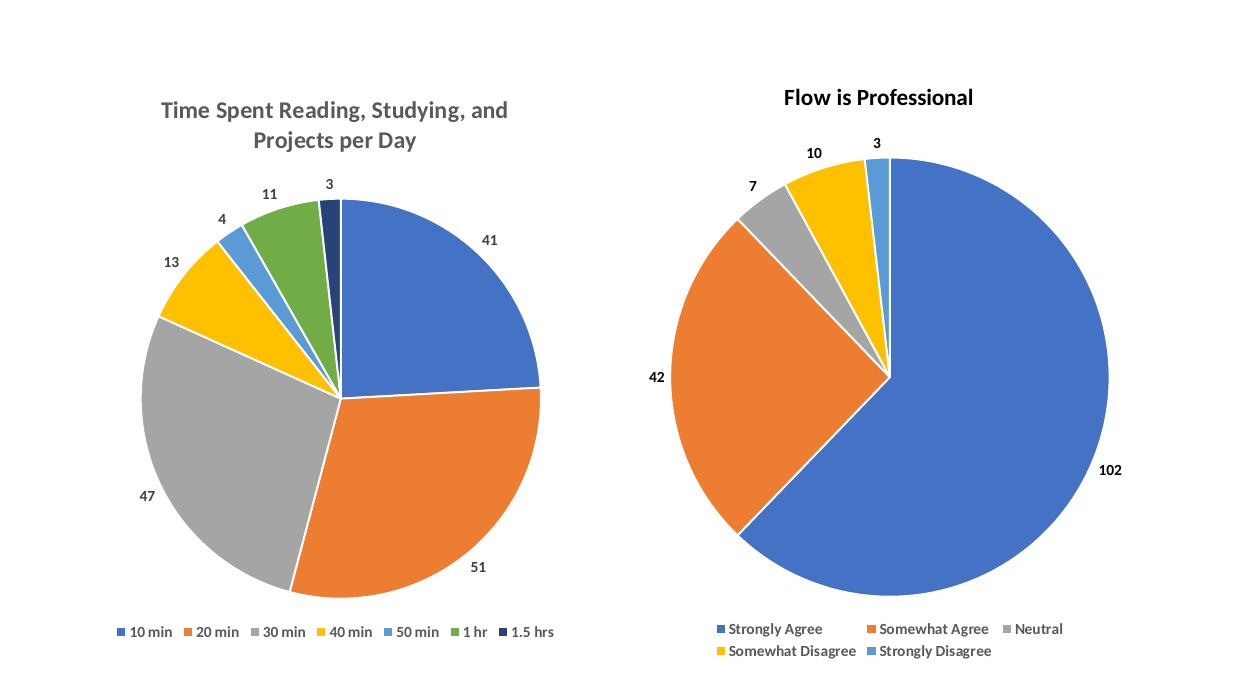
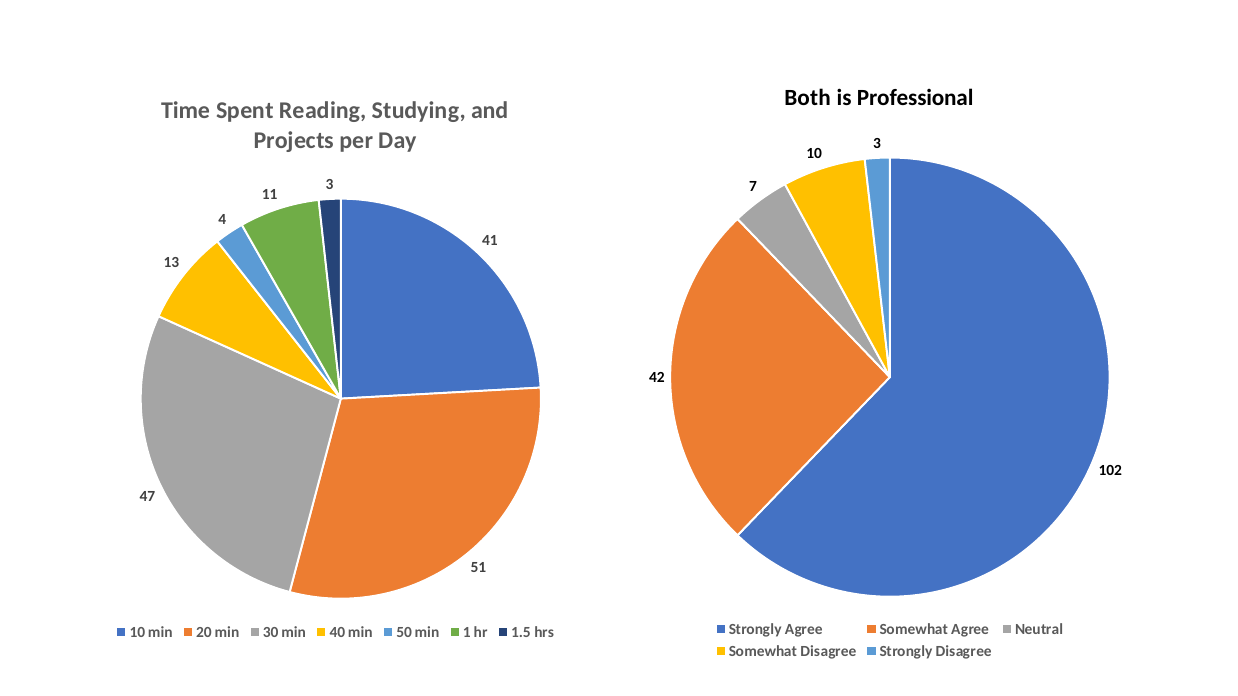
Flow: Flow -> Both
